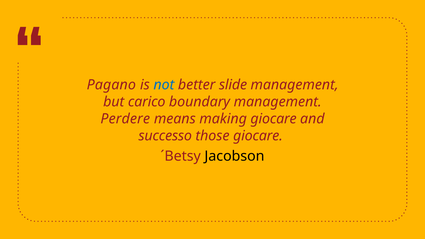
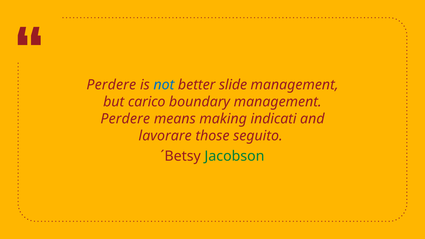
Pagano at (111, 85): Pagano -> Perdere
making giocare: giocare -> indicati
successo: successo -> lavorare
those giocare: giocare -> seguito
Jacobson colour: black -> green
